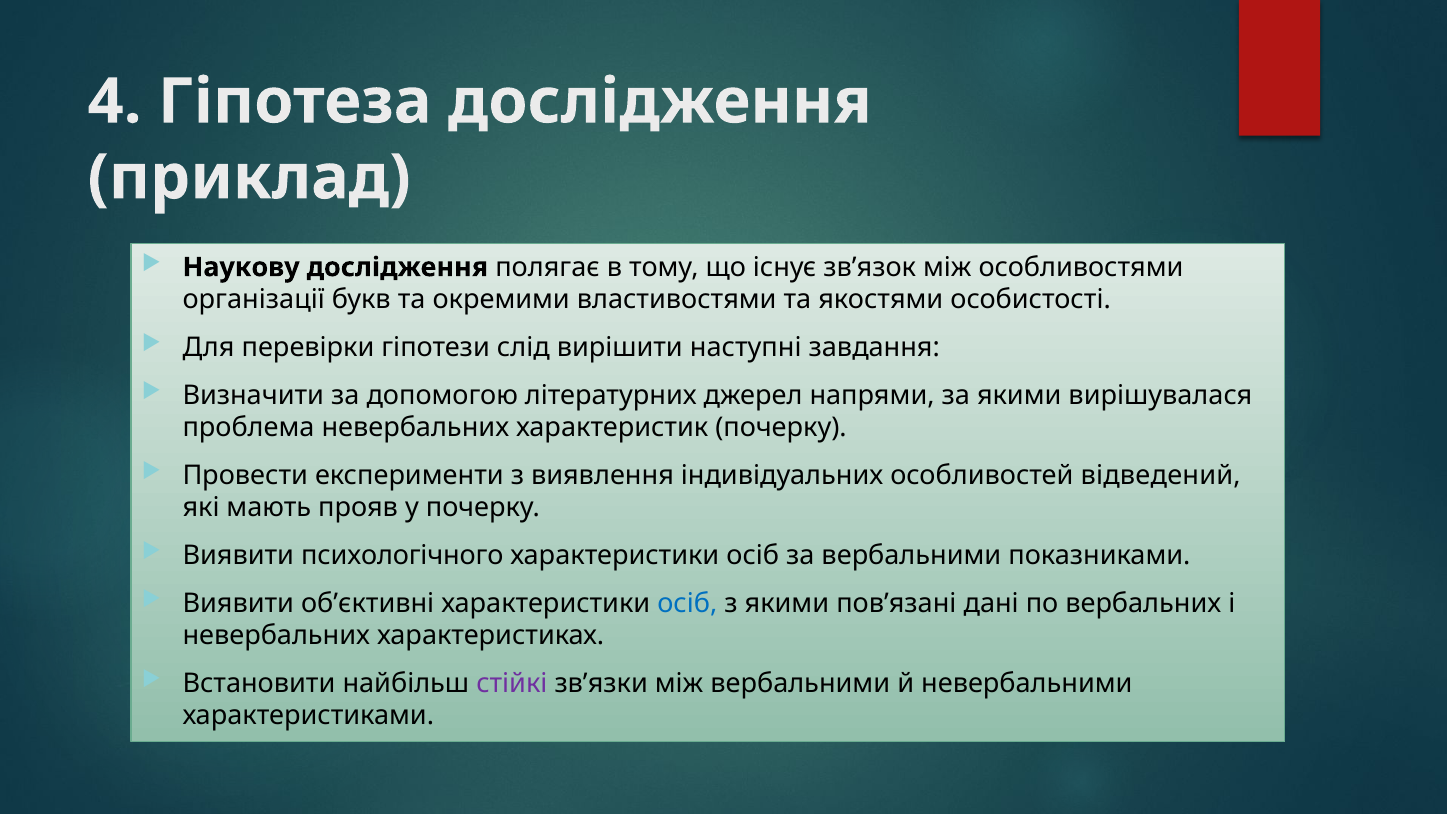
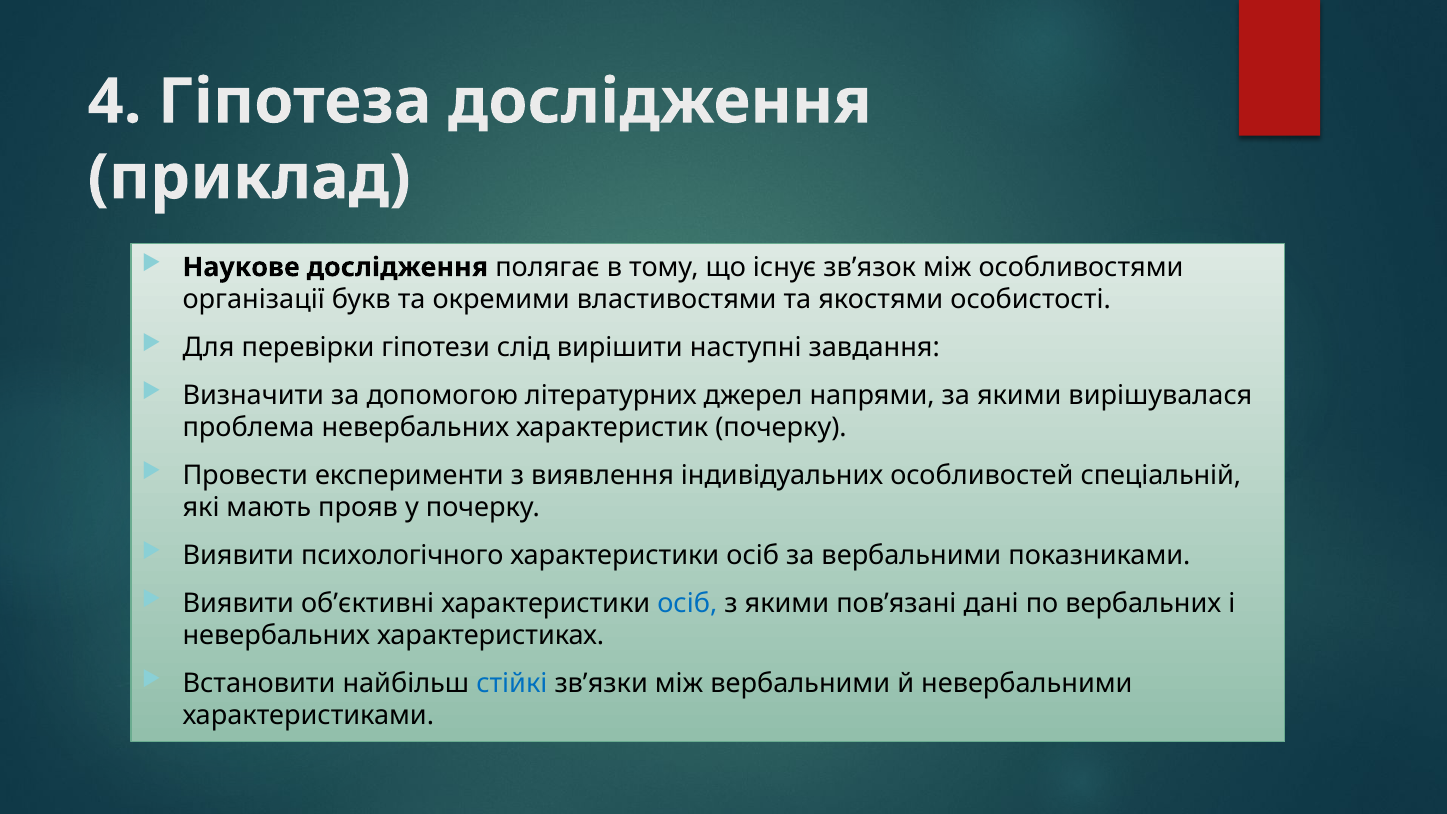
Наукову: Наукову -> Наукове
відведений: відведений -> спеціальній
стійкі colour: purple -> blue
